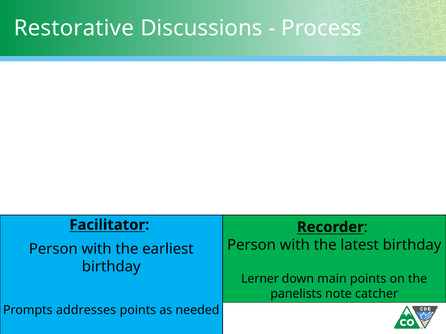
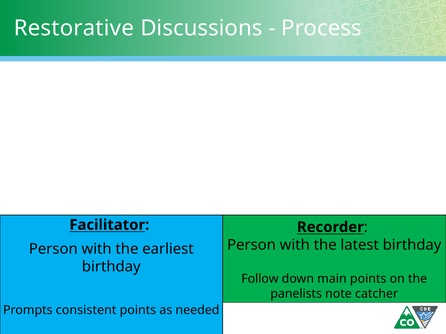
Lerner: Lerner -> Follow
addresses: addresses -> consistent
